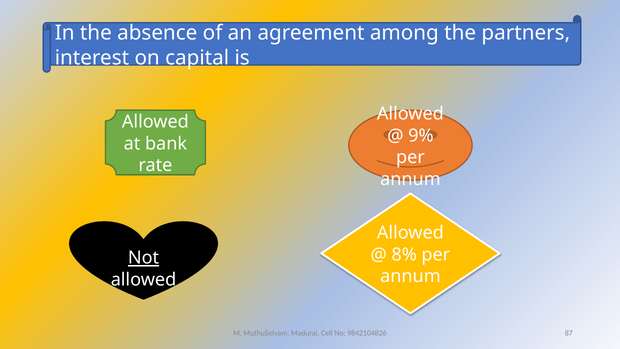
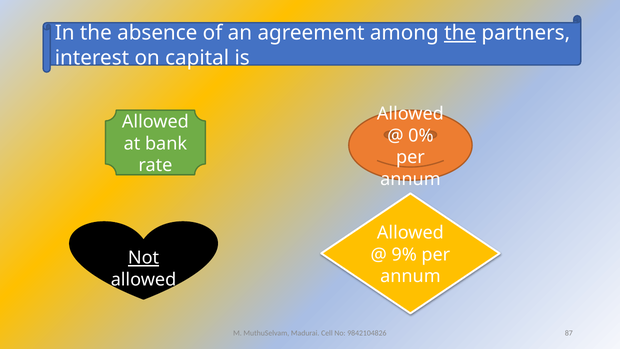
the at (460, 33) underline: none -> present
9%: 9% -> 0%
8%: 8% -> 9%
